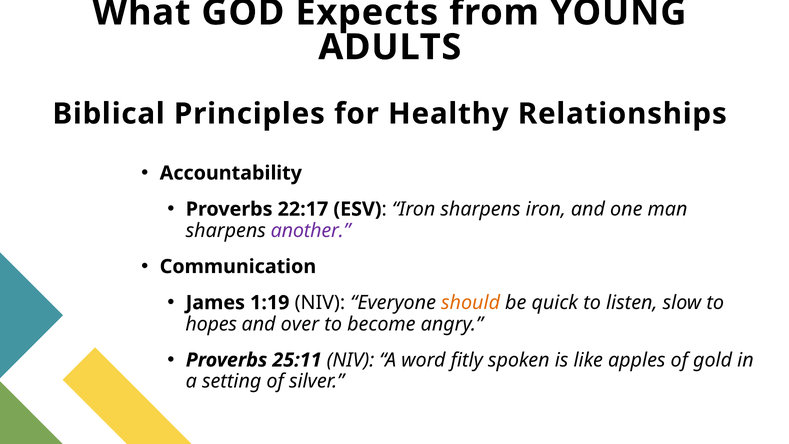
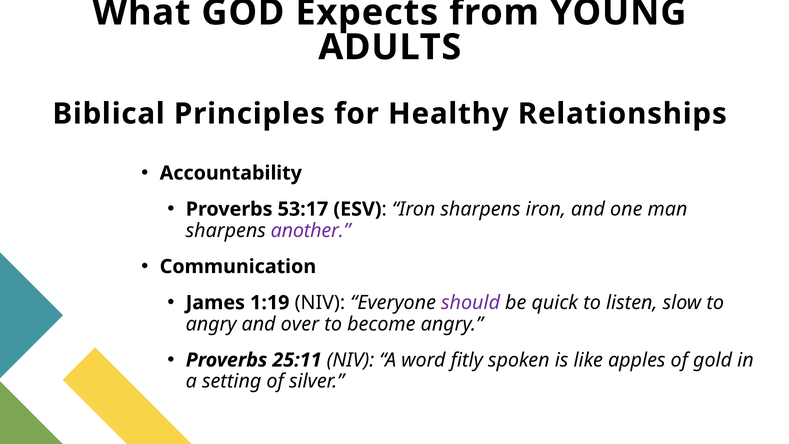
22:17: 22:17 -> 53:17
should colour: orange -> purple
hopes at (211, 324): hopes -> angry
